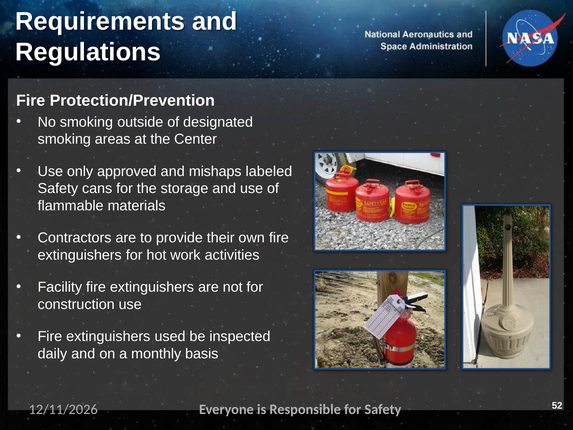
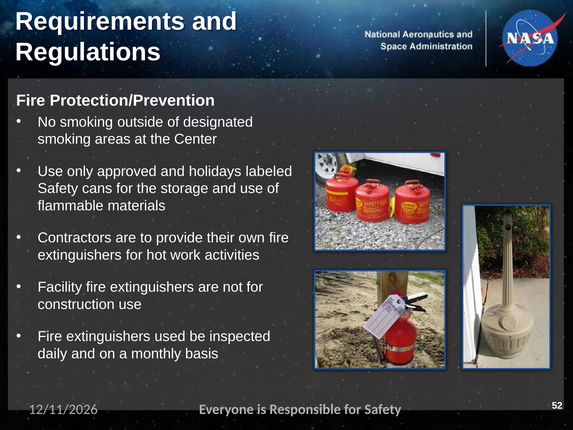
mishaps: mishaps -> holidays
